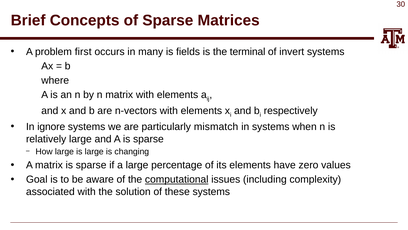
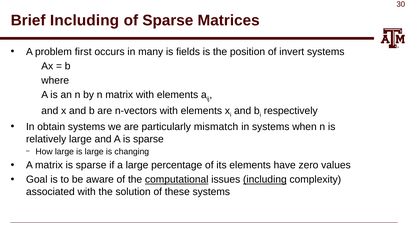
Brief Concepts: Concepts -> Including
terminal: terminal -> position
ignore: ignore -> obtain
including at (265, 179) underline: none -> present
